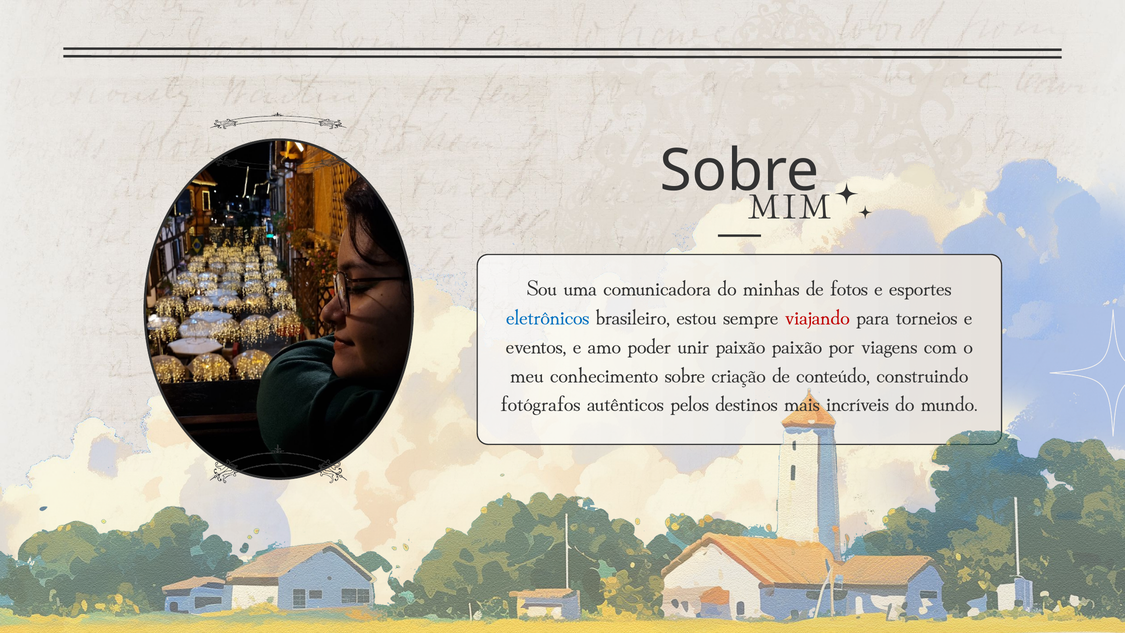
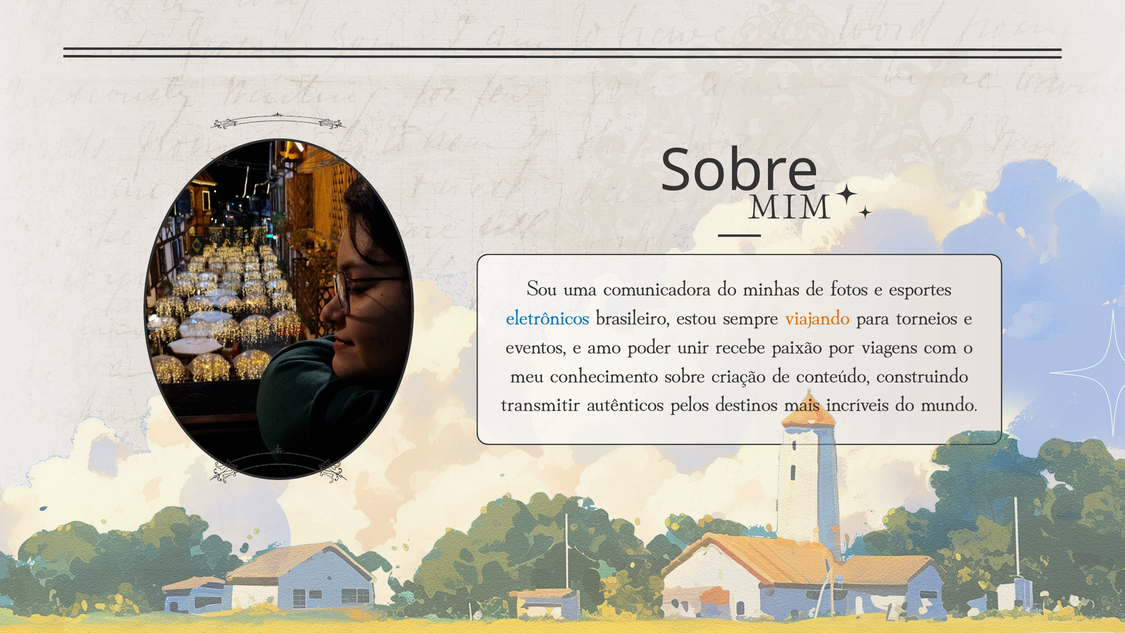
viajando colour: red -> orange
unir paixão: paixão -> recebe
fotógrafos: fotógrafos -> transmitir
